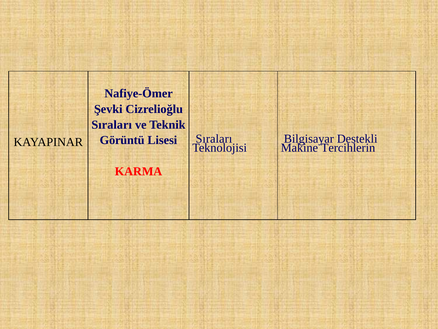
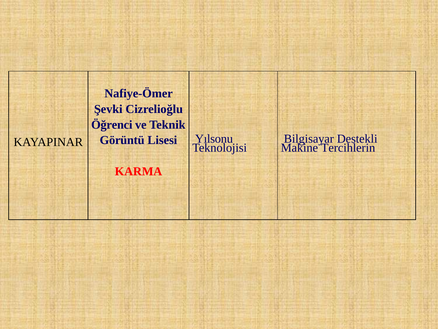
Sıraları at (112, 125): Sıraları -> Öğrenci
Sıraları at (214, 139): Sıraları -> Yılsonu
